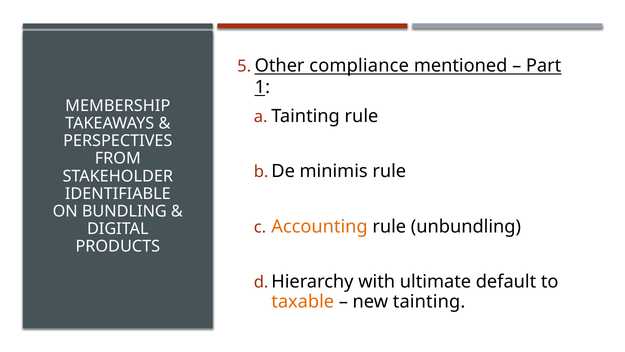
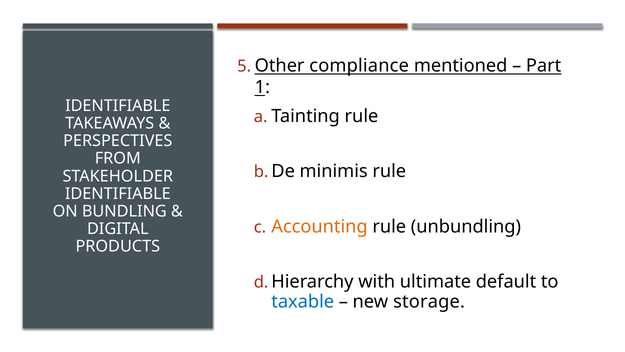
MEMBERSHIP at (118, 106): MEMBERSHIP -> IDENTIFIABLE
taxable colour: orange -> blue
tainting: tainting -> storage
